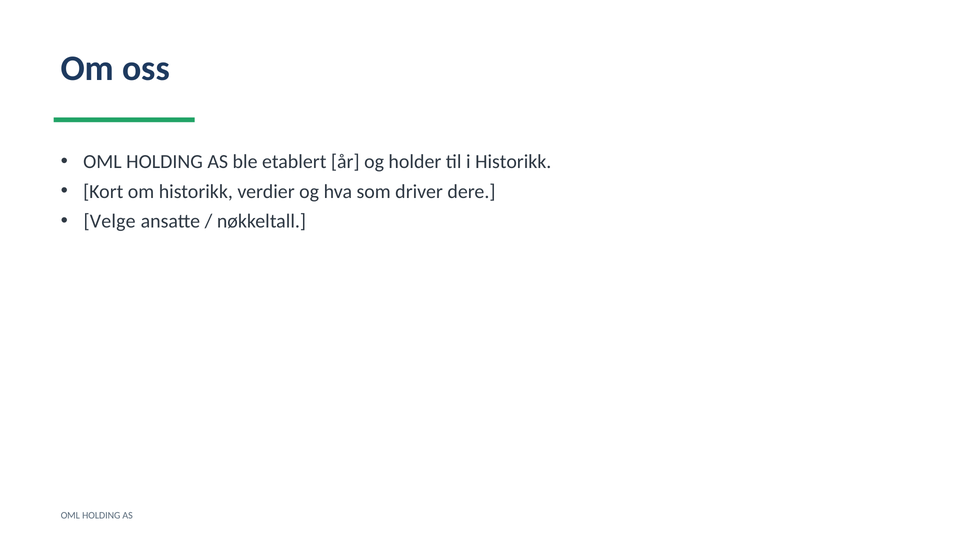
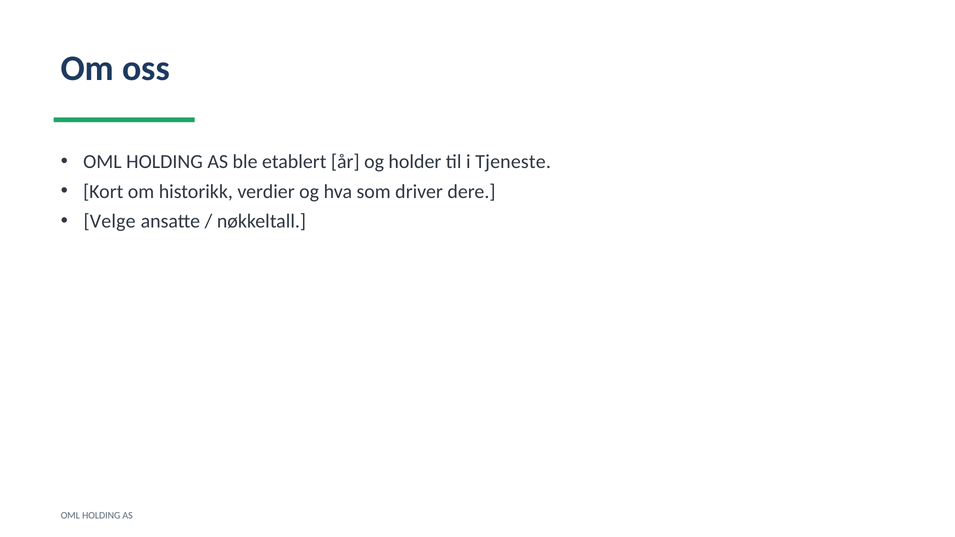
i Historikk: Historikk -> Tjeneste
